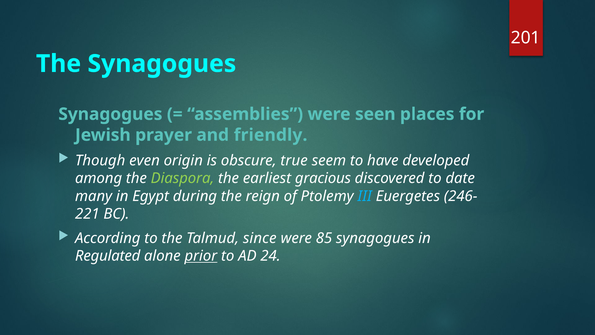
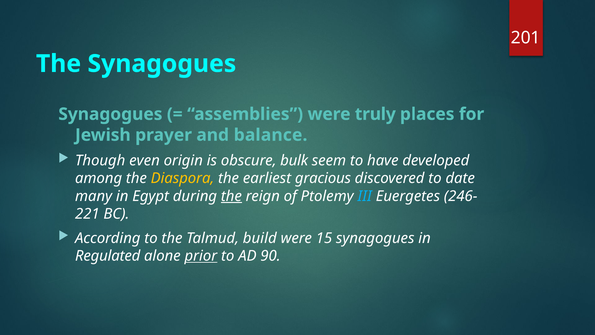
seen: seen -> truly
friendly: friendly -> balance
true: true -> bulk
Diaspora colour: light green -> yellow
the at (231, 196) underline: none -> present
since: since -> build
85: 85 -> 15
24: 24 -> 90
